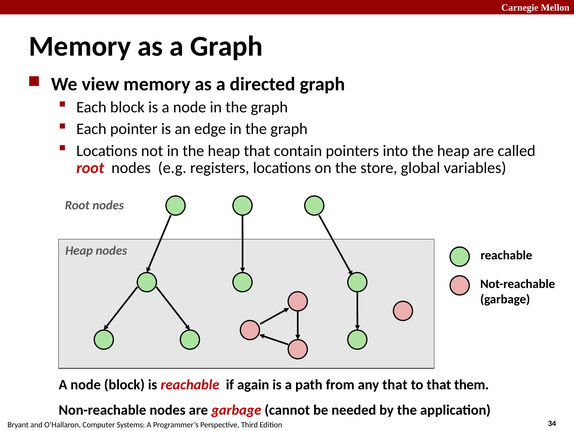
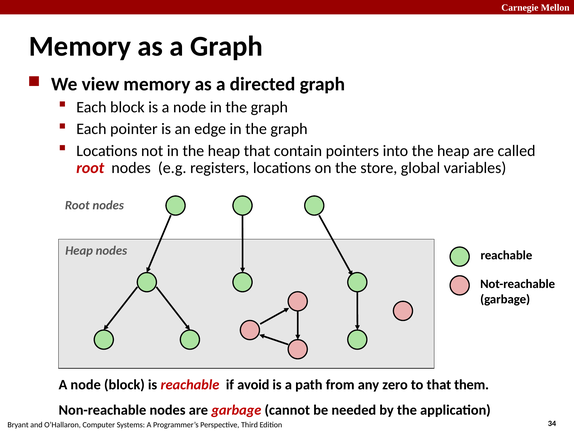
again: again -> avoid
any that: that -> zero
